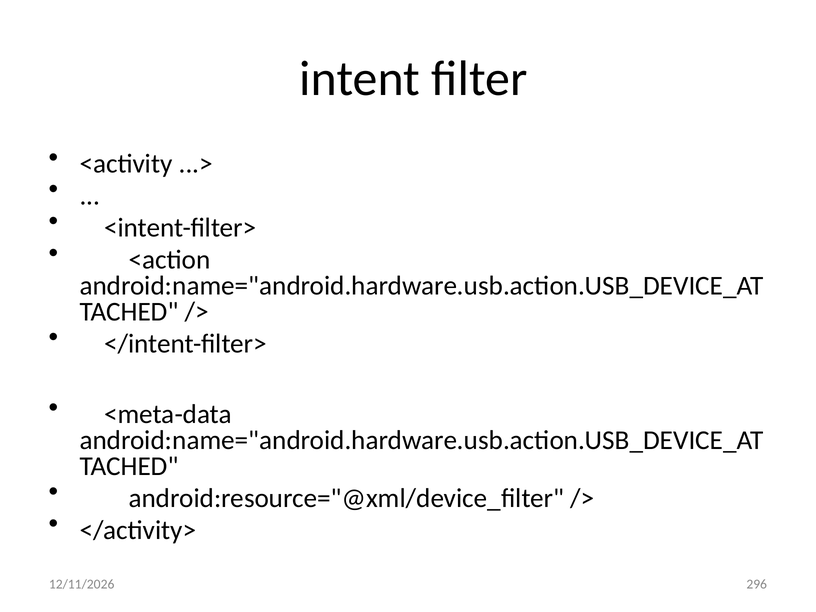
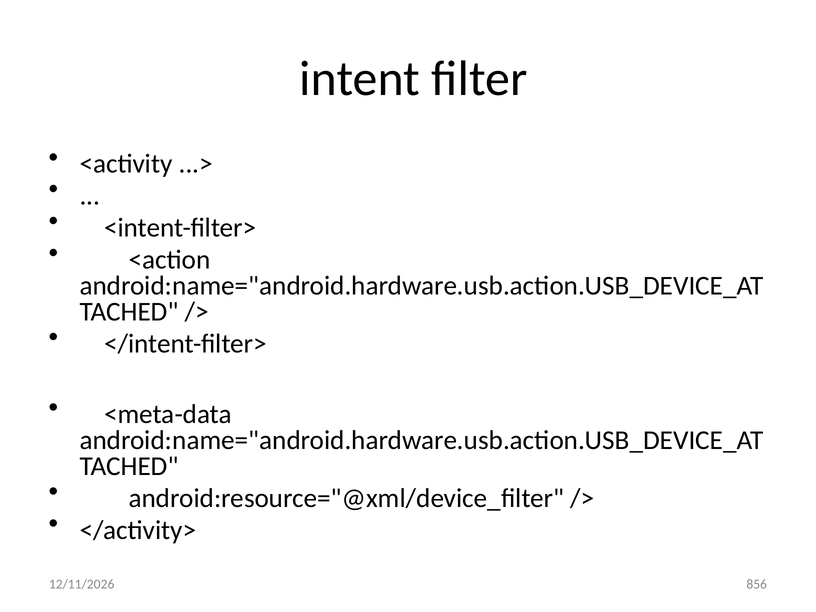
296: 296 -> 856
